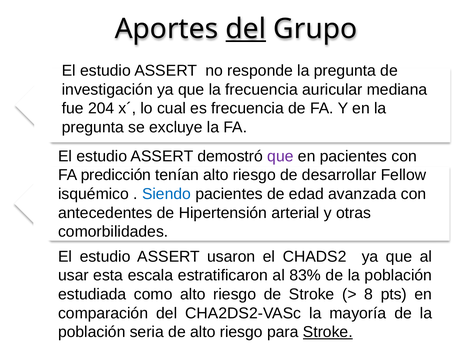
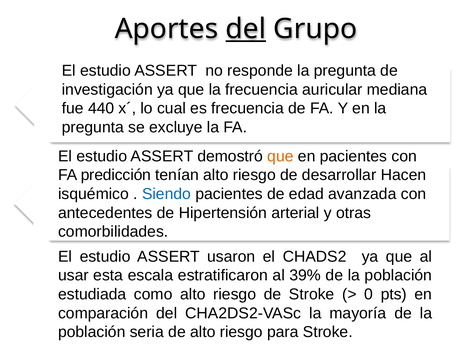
204: 204 -> 440
que at (280, 156) colour: purple -> orange
Fellow: Fellow -> Hacen
83%: 83% -> 39%
8: 8 -> 0
Stroke at (328, 332) underline: present -> none
